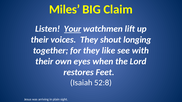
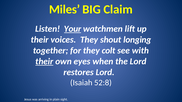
like: like -> colt
their at (44, 62) underline: none -> present
restores Feet: Feet -> Lord
